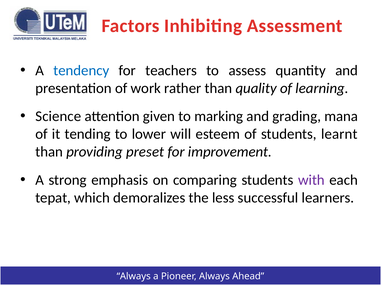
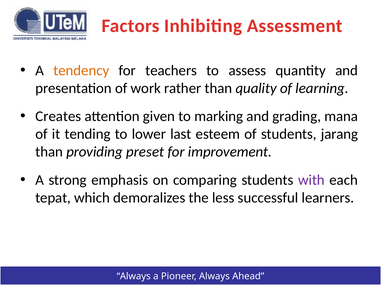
tendency colour: blue -> orange
Science: Science -> Creates
will: will -> last
learnt: learnt -> jarang
